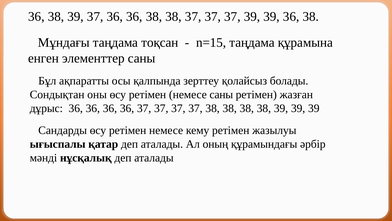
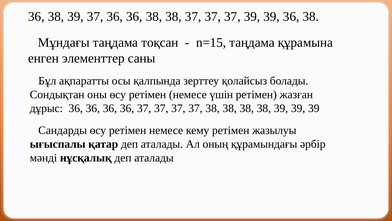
немесе саны: саны -> үшін
